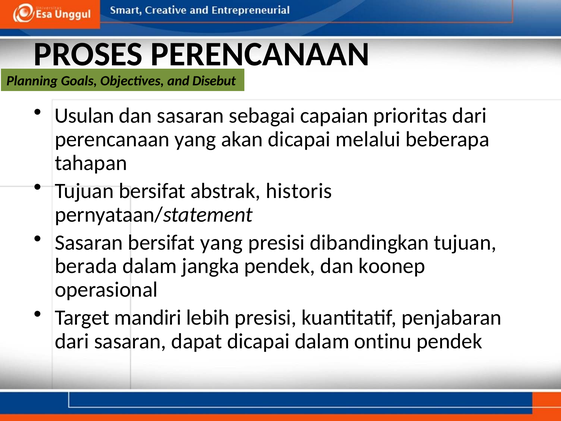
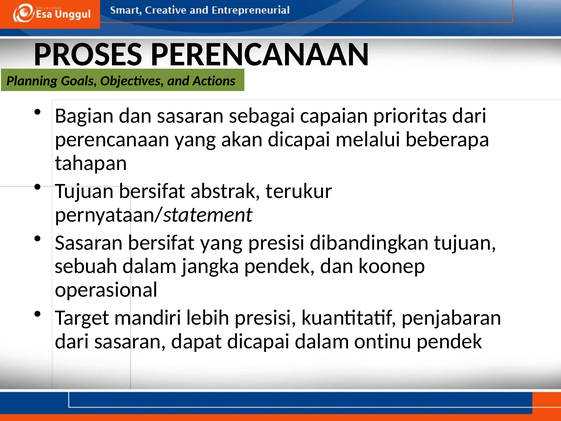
Disebut: Disebut -> Actions
Usulan: Usulan -> Bagian
historis: historis -> terukur
berada: berada -> sebuah
